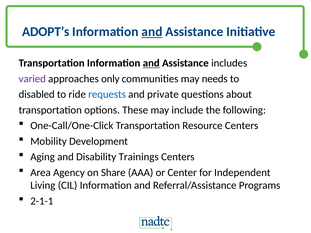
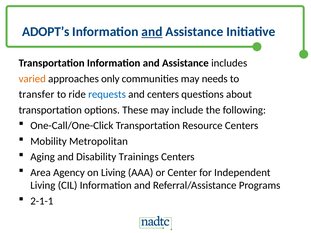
and at (151, 63) underline: present -> none
varied colour: purple -> orange
disabled: disabled -> transfer
and private: private -> centers
Development: Development -> Metropolitan
on Share: Share -> Living
